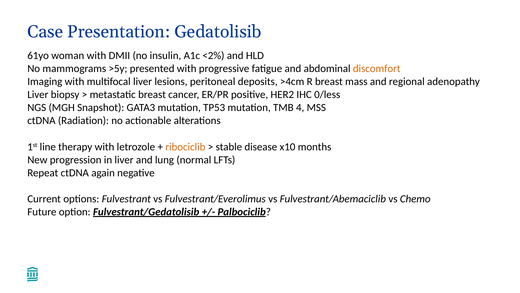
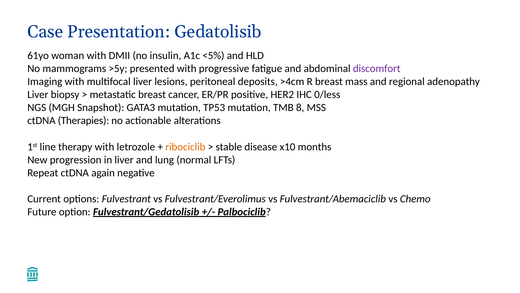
<2%: <2% -> <5%
discomfort colour: orange -> purple
4: 4 -> 8
Radiation: Radiation -> Therapies
